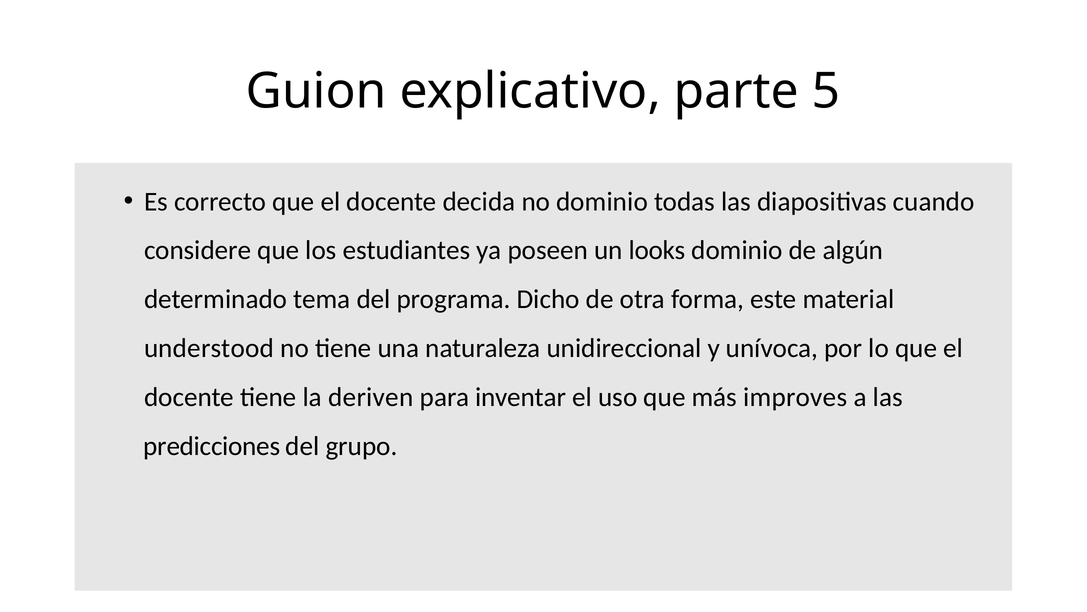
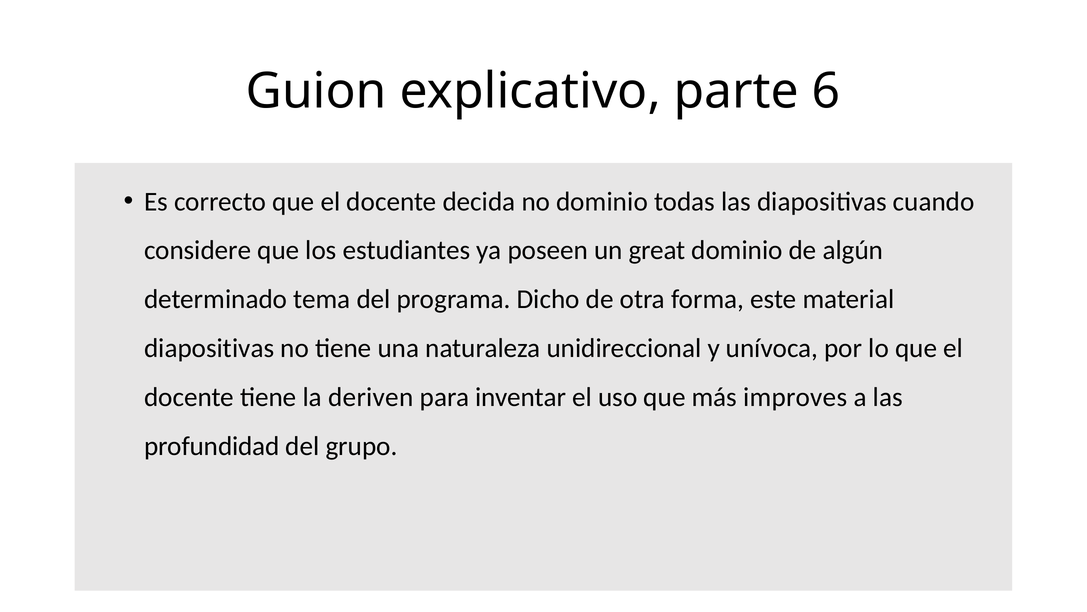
5: 5 -> 6
looks: looks -> great
understood at (209, 348): understood -> diapositivas
predicciones: predicciones -> profundidad
